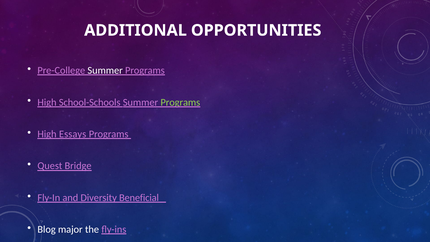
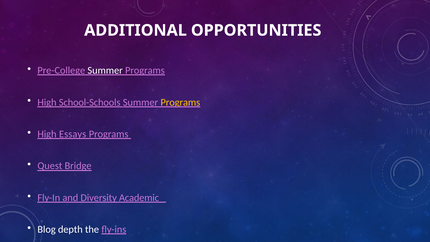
Programs at (180, 102) colour: light green -> yellow
Beneficial: Beneficial -> Academic
major: major -> depth
